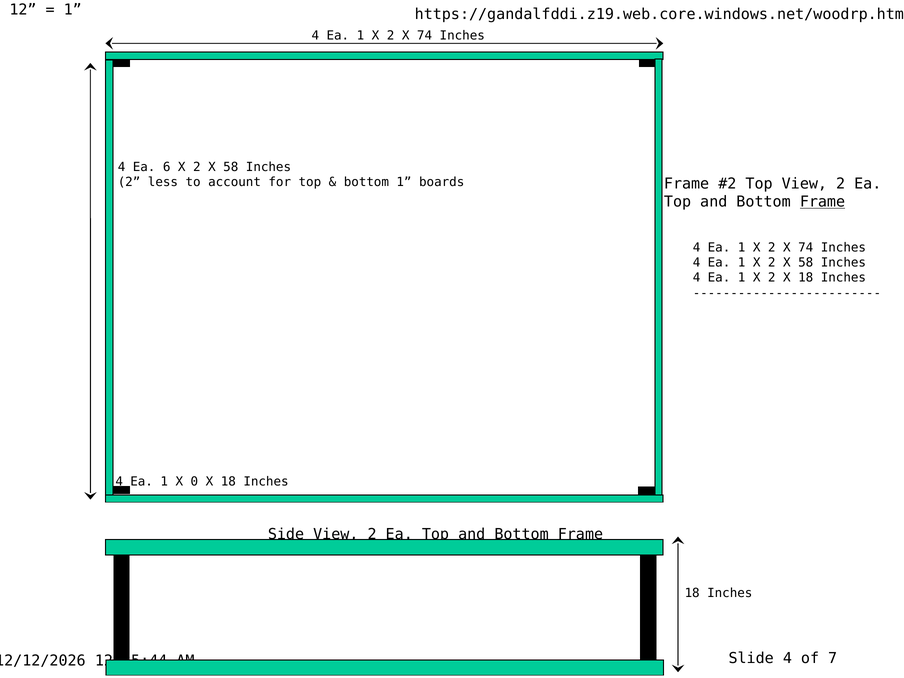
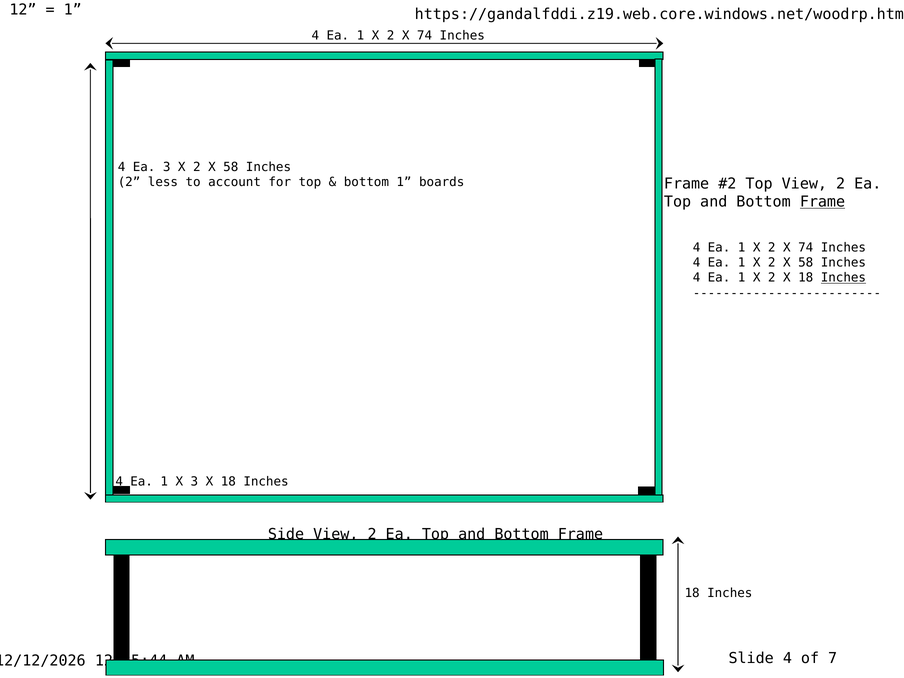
Ea 6: 6 -> 3
Inches at (843, 278) underline: none -> present
X 0: 0 -> 3
